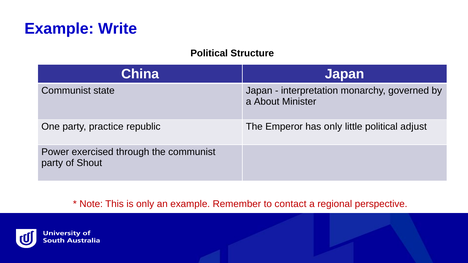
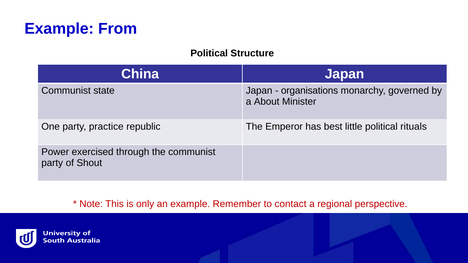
Write: Write -> From
interpretation: interpretation -> organisations
has only: only -> best
adjust: adjust -> rituals
